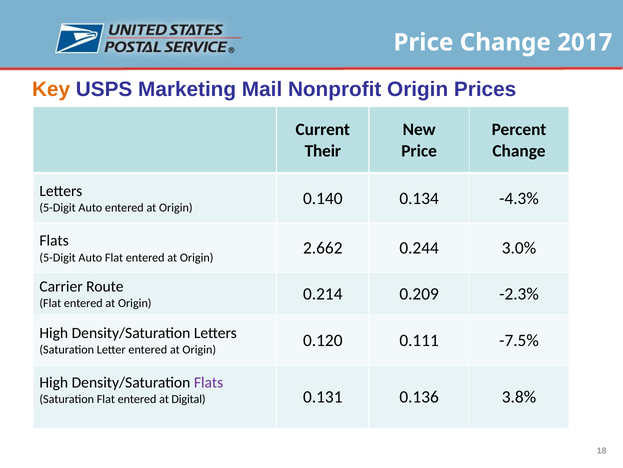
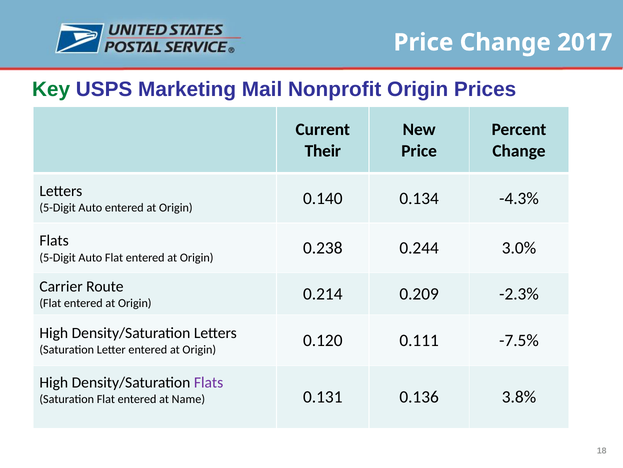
Key colour: orange -> green
2.662: 2.662 -> 0.238
Digital: Digital -> Name
